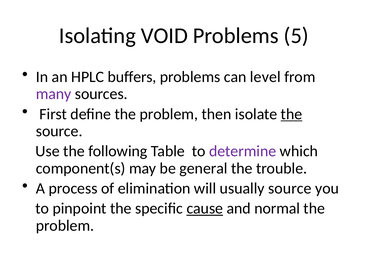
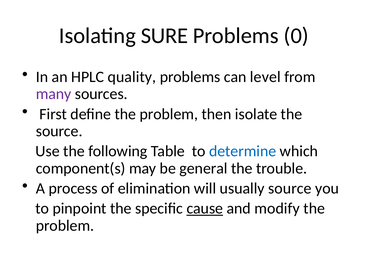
VOID: VOID -> SURE
5: 5 -> 0
buffers: buffers -> quality
the at (291, 114) underline: present -> none
determine colour: purple -> blue
normal: normal -> modify
